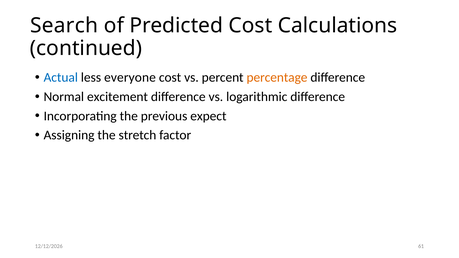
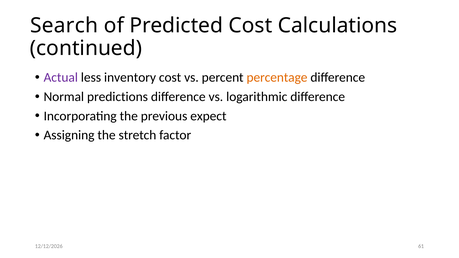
Actual colour: blue -> purple
everyone: everyone -> inventory
excitement: excitement -> predictions
